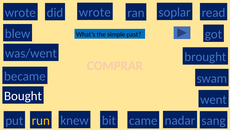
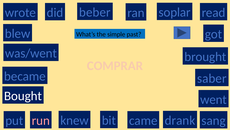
did wrote: wrote -> beber
swam: swam -> saber
run colour: yellow -> pink
nadar: nadar -> drank
